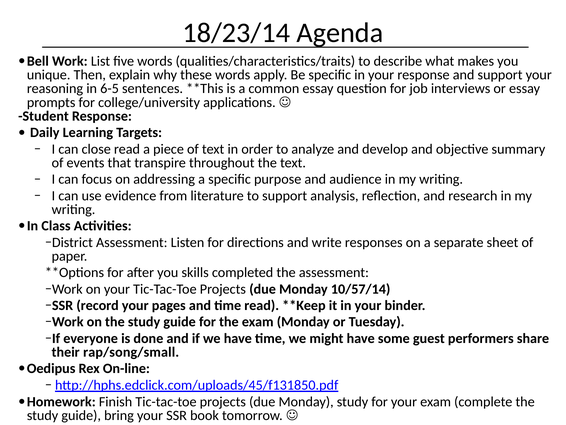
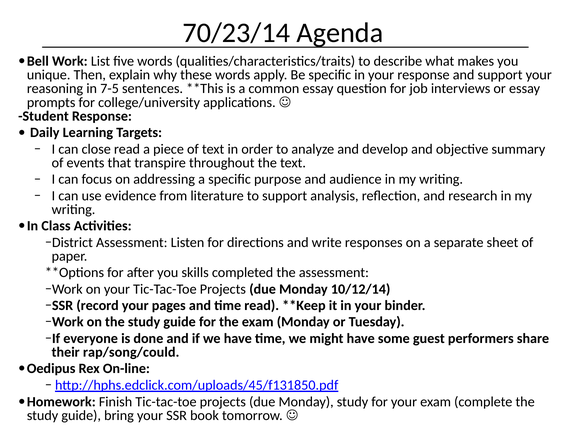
18/23/14: 18/23/14 -> 70/23/14
6-5: 6-5 -> 7-5
10/57/14: 10/57/14 -> 10/12/14
rap/song/small: rap/song/small -> rap/song/could
